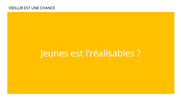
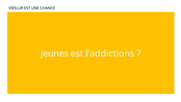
l’réalisables: l’réalisables -> l’addictions
